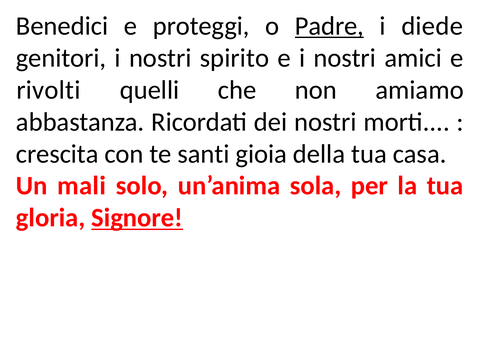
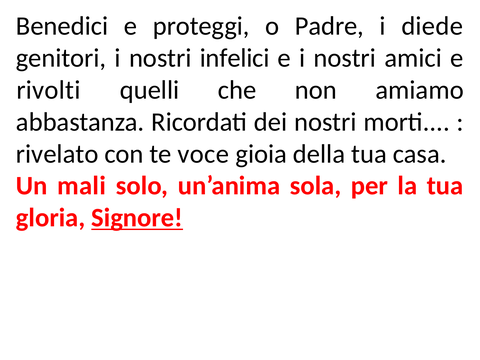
Padre underline: present -> none
spirito: spirito -> infelici
crescita: crescita -> rivelato
santi: santi -> voce
